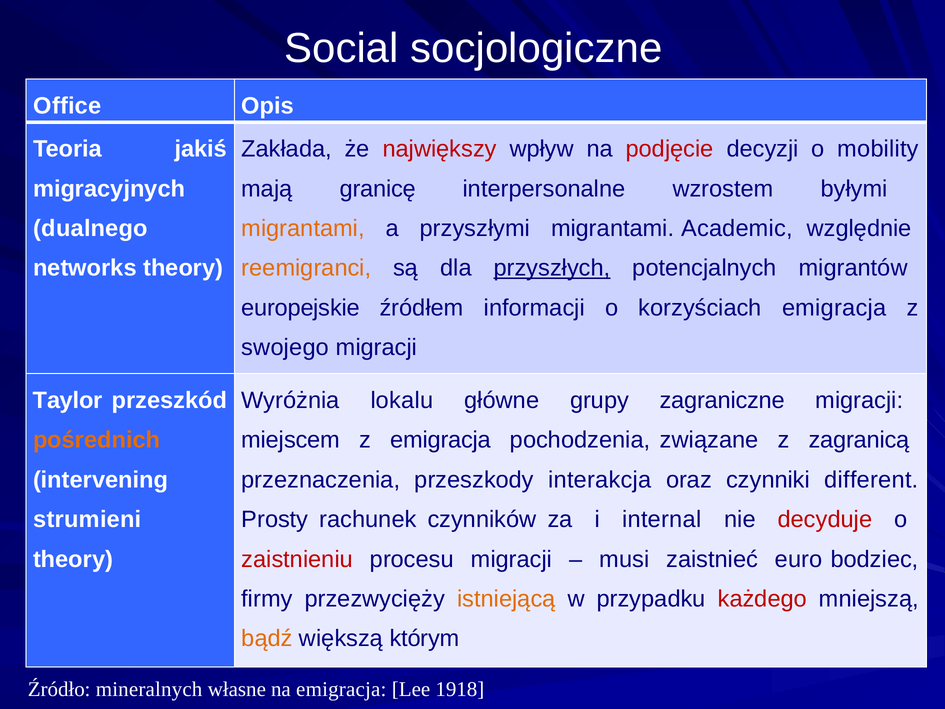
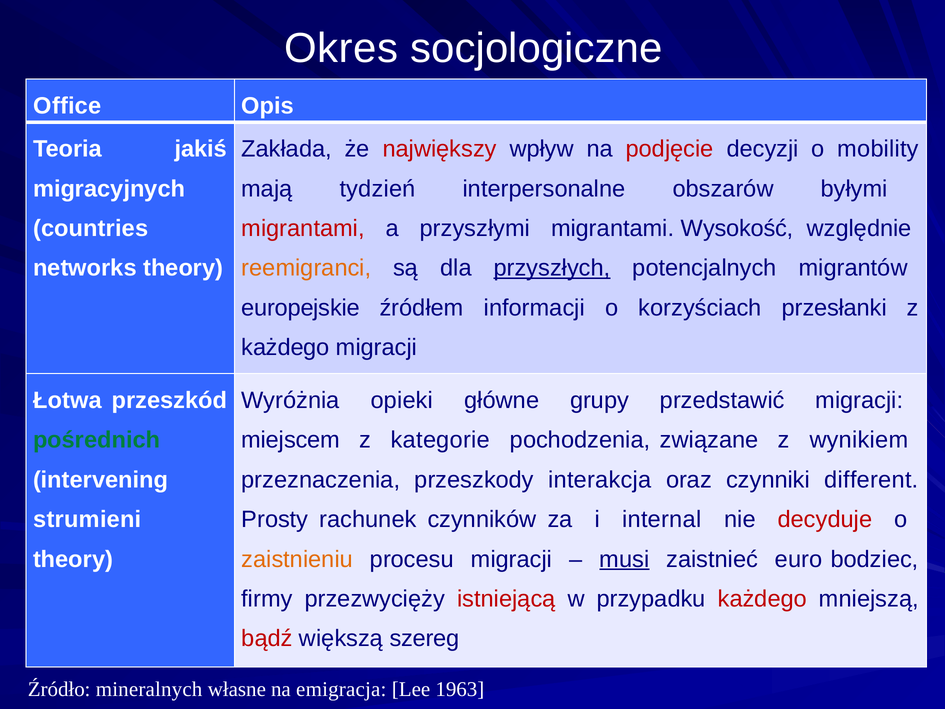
Social: Social -> Okres
granicę: granicę -> tydzień
wzrostem: wzrostem -> obszarów
dualnego: dualnego -> countries
migrantami at (303, 228) colour: orange -> red
Academic: Academic -> Wysokość
korzyściach emigracja: emigracja -> przesłanki
swojego at (285, 347): swojego -> każdego
Taylor: Taylor -> Łotwa
lokalu: lokalu -> opieki
zagraniczne: zagraniczne -> przedstawić
pośrednich colour: orange -> green
z emigracja: emigracja -> kategorie
zagranicą: zagranicą -> wynikiem
zaistnieniu colour: red -> orange
musi underline: none -> present
istniejącą colour: orange -> red
bądź colour: orange -> red
którym: którym -> szereg
1918: 1918 -> 1963
